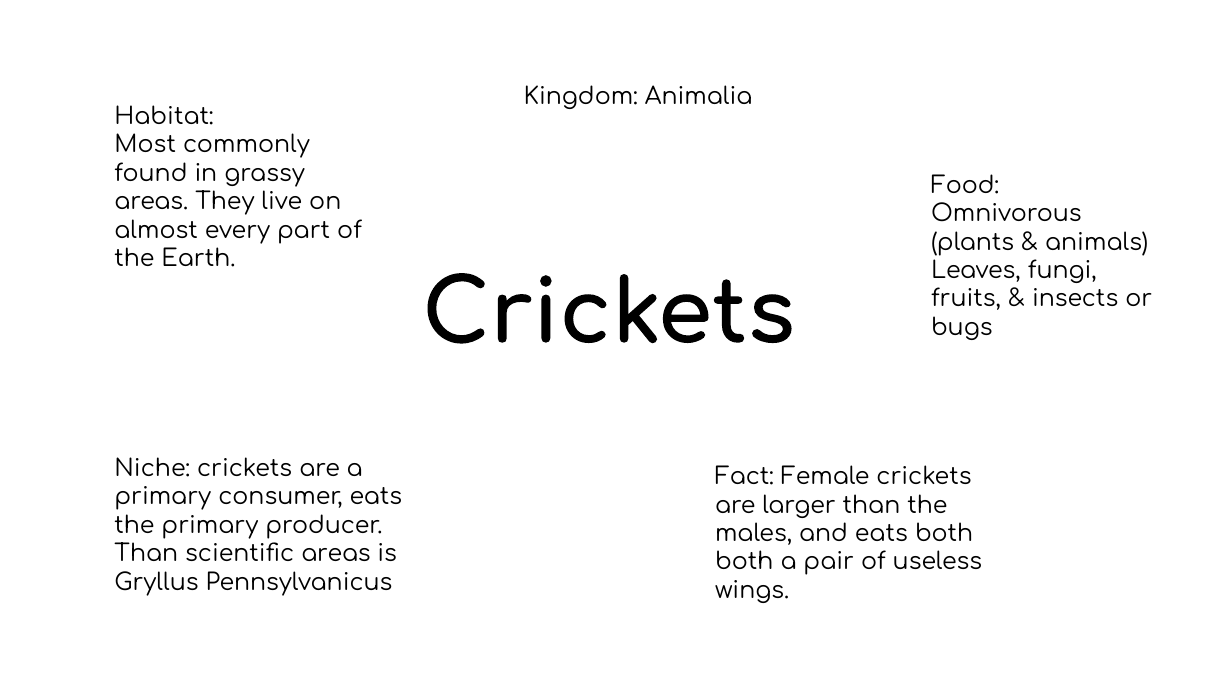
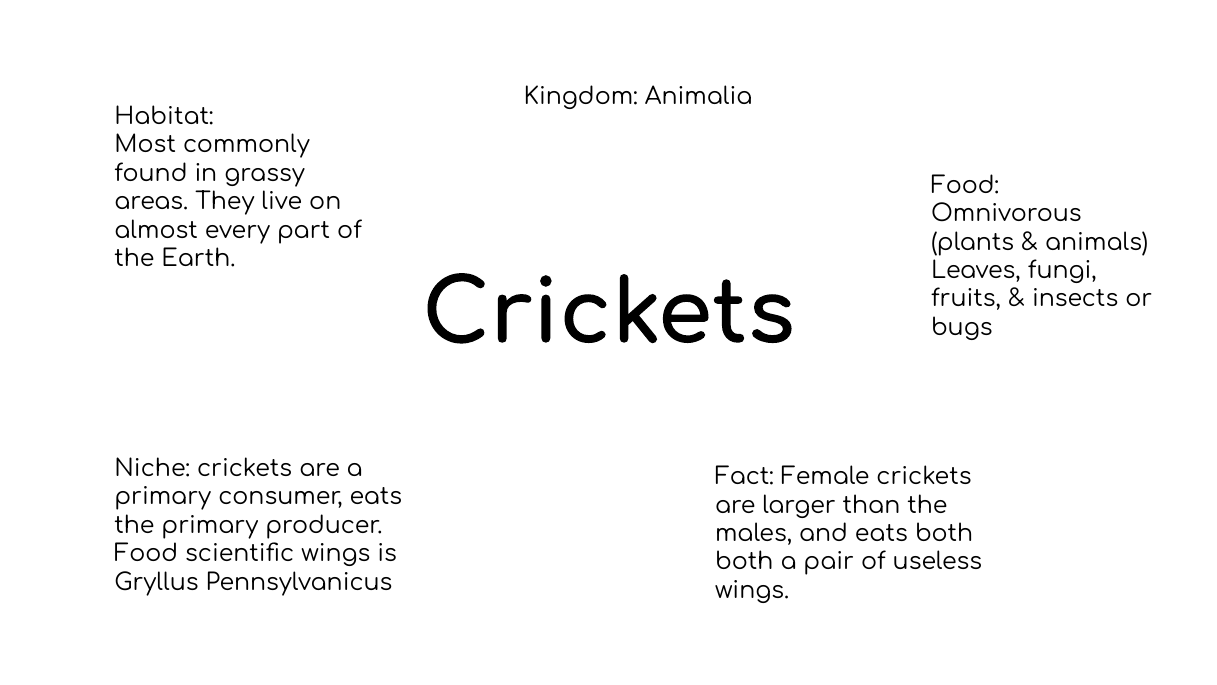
Than at (146, 554): Than -> Food
scientific areas: areas -> wings
